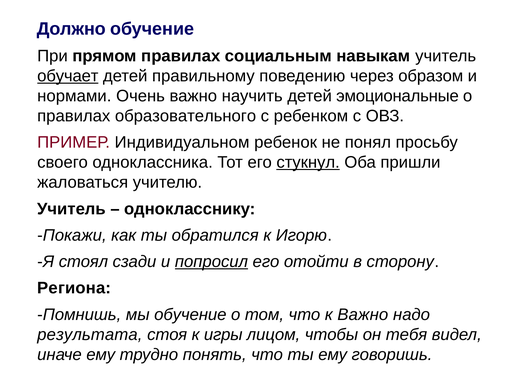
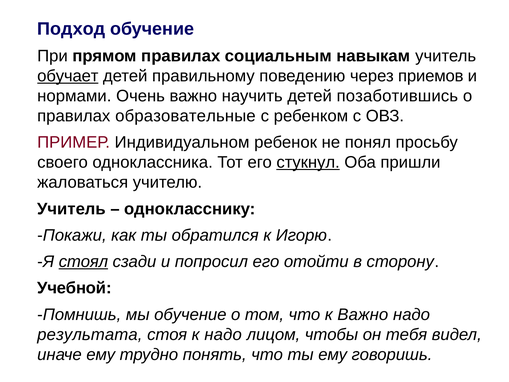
Должно: Должно -> Подход
образом: образом -> приемов
эмоциональные: эмоциональные -> позаботившись
образовательного: образовательного -> образовательные
стоял underline: none -> present
попросил underline: present -> none
Региона: Региона -> Учебной
к игры: игры -> надо
